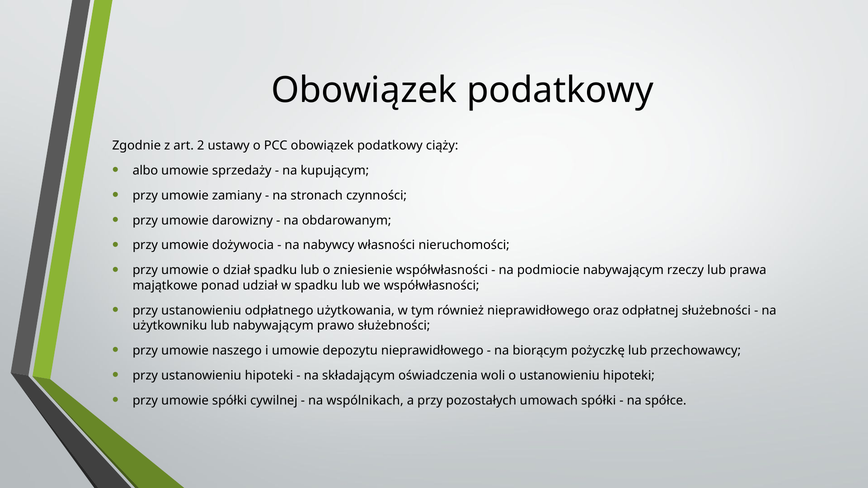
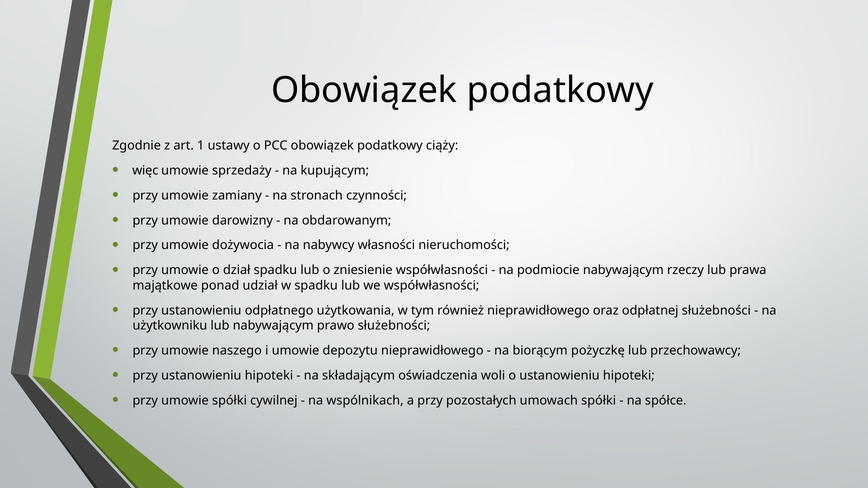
2: 2 -> 1
albo: albo -> więc
